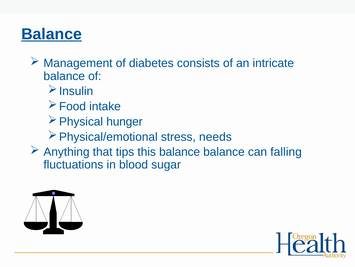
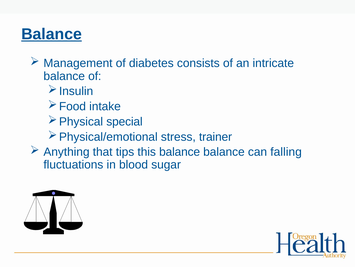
hunger: hunger -> special
needs: needs -> trainer
